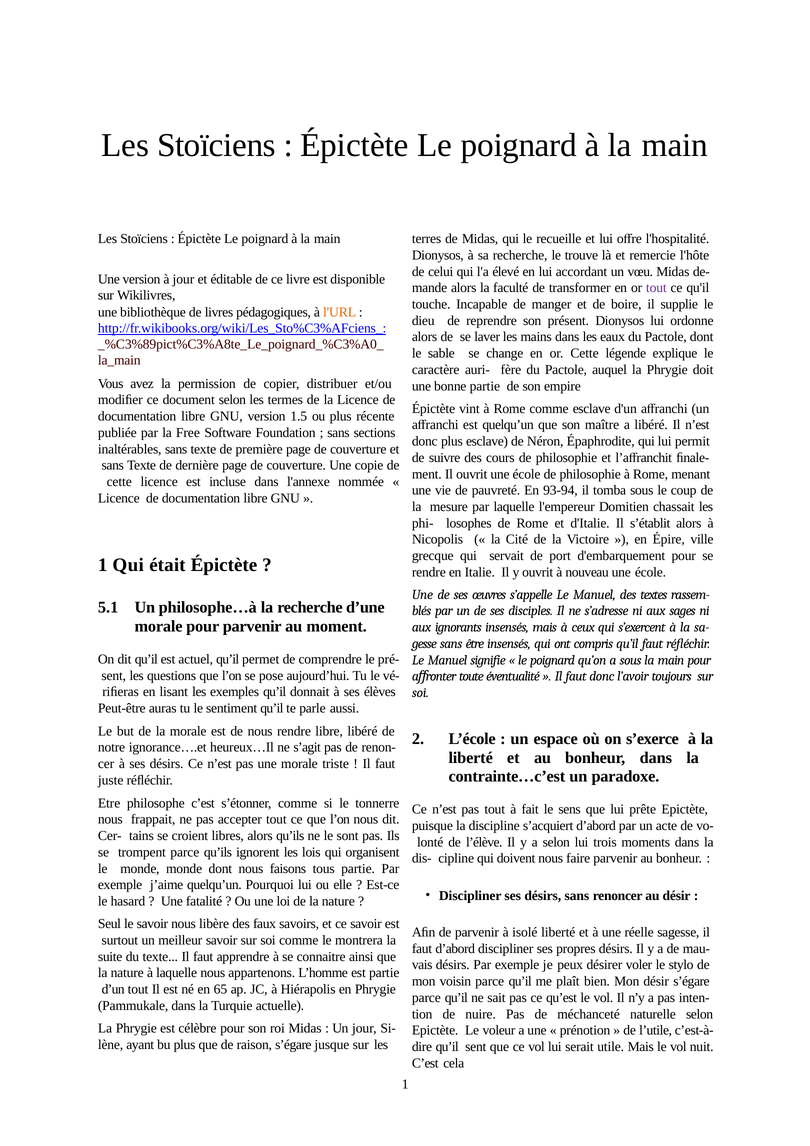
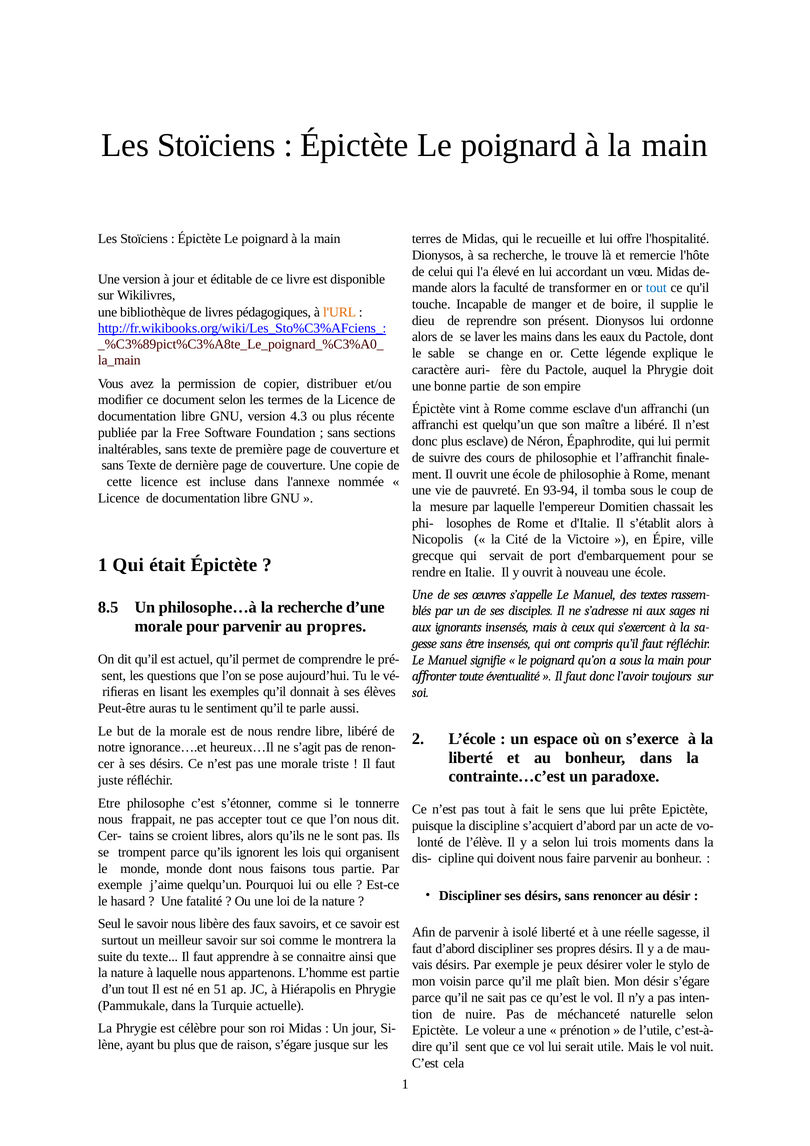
tout at (656, 288) colour: purple -> blue
1.5: 1.5 -> 4.3
5.1: 5.1 -> 8.5
au moment: moment -> propres
65: 65 -> 51
